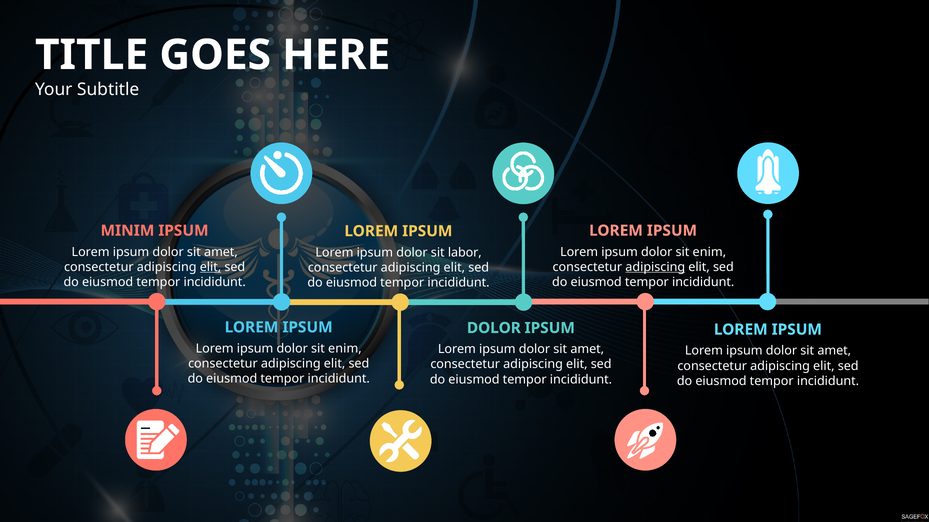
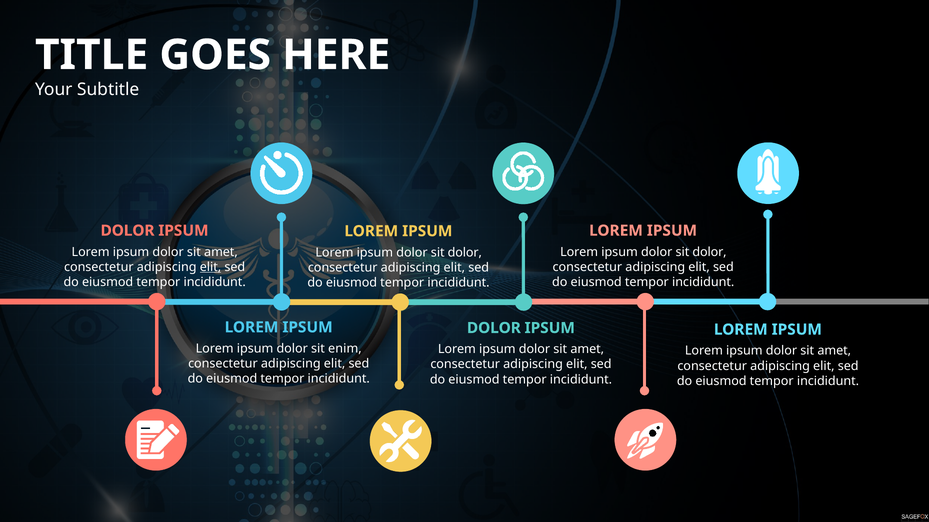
MINIM at (127, 231): MINIM -> DOLOR
enim at (709, 252): enim -> dolor
labor at (465, 253): labor -> dolor
adipiscing at (655, 267) underline: present -> none
